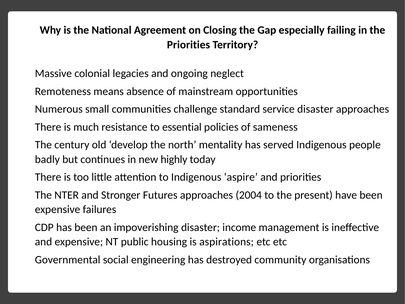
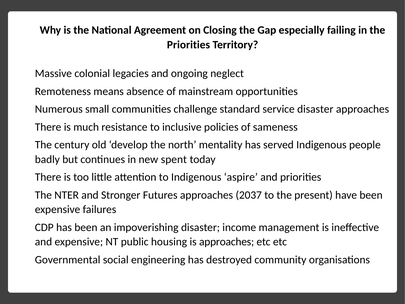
essential: essential -> inclusive
highly: highly -> spent
2004: 2004 -> 2037
is aspirations: aspirations -> approaches
